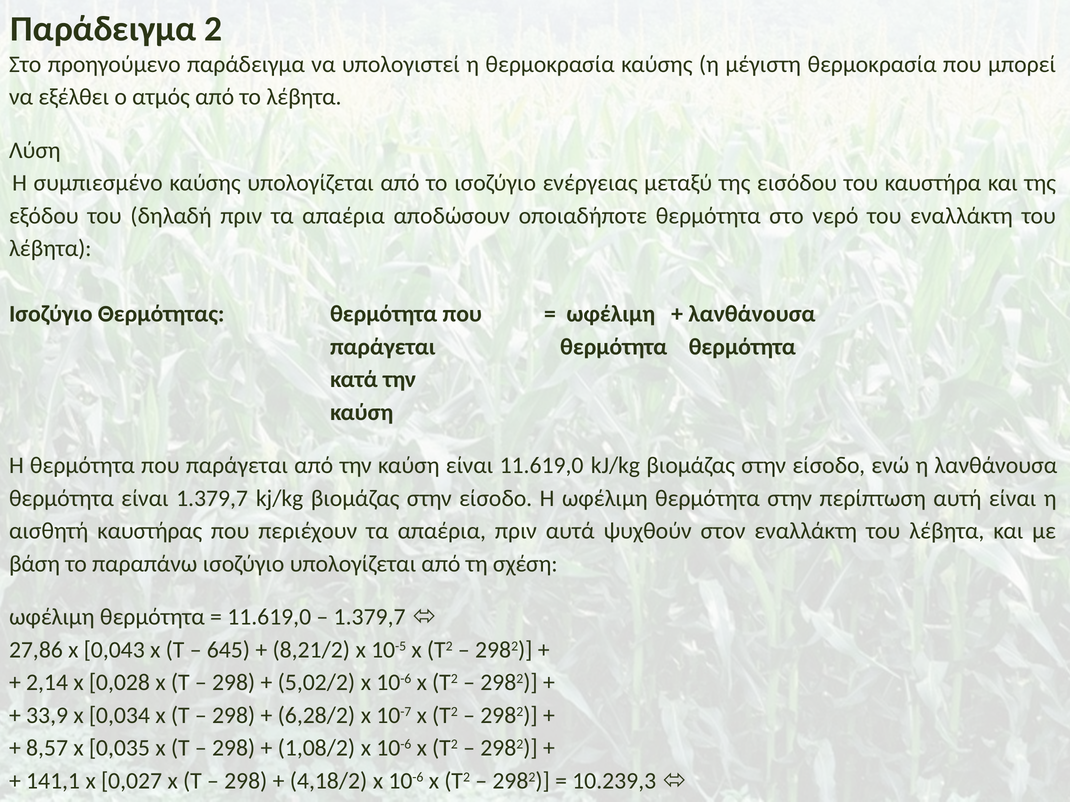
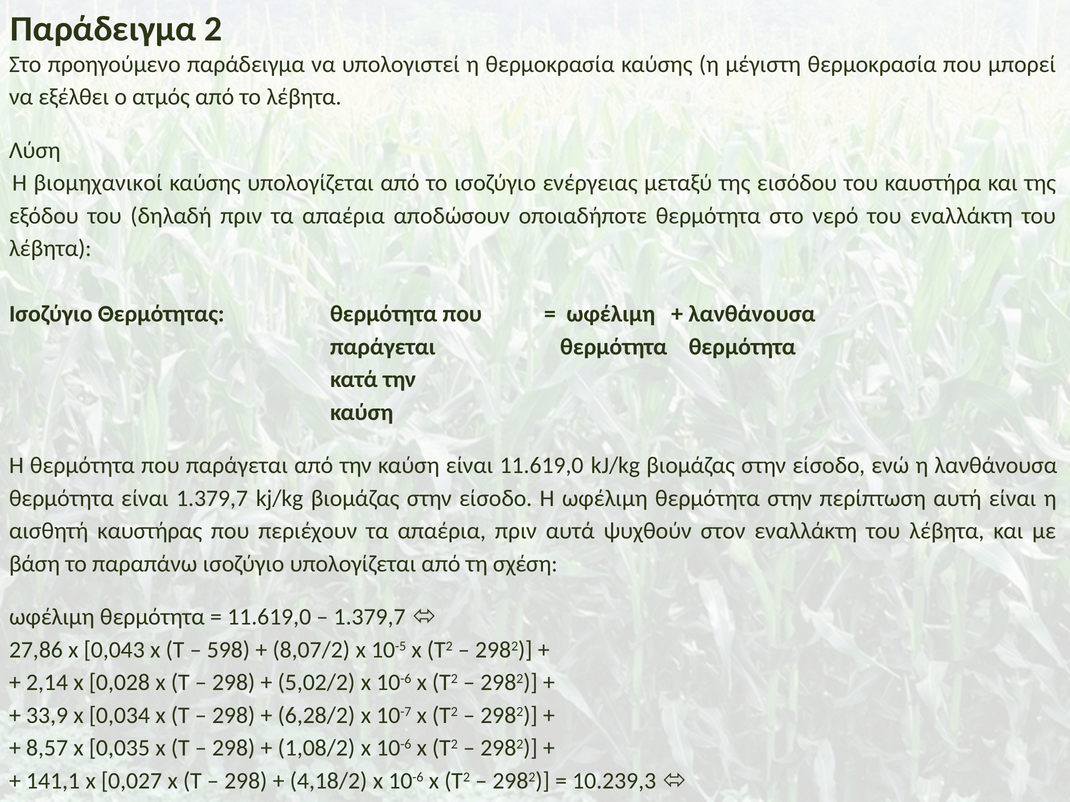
συμπιεσμένο: συμπιεσμένο -> βιομηχανικοί
645: 645 -> 598
8,21/2: 8,21/2 -> 8,07/2
